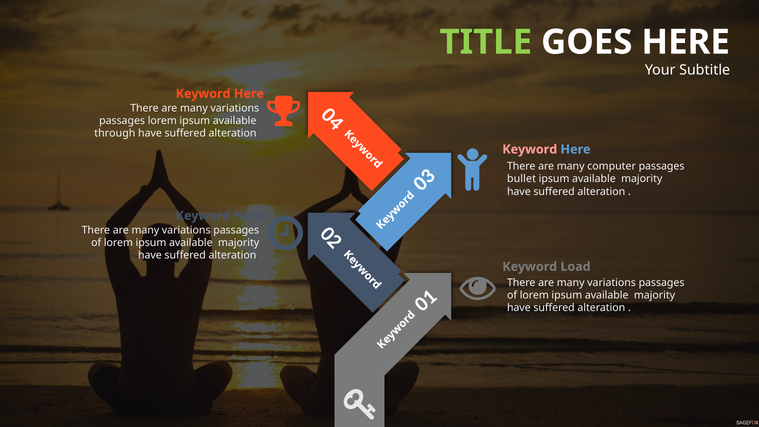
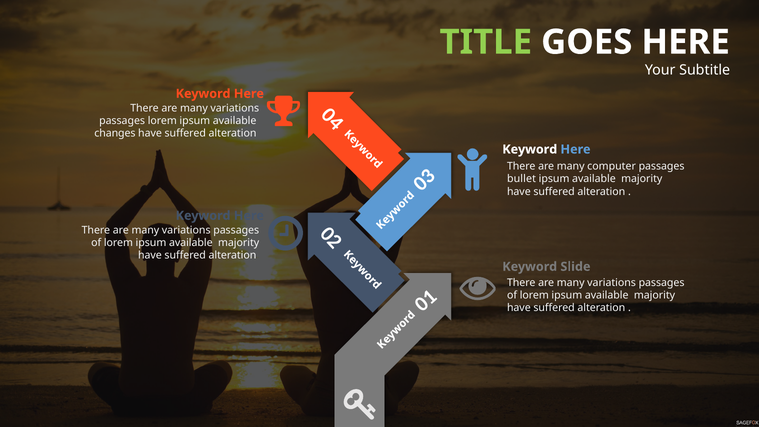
through: through -> changes
Keyword at (530, 149) colour: pink -> white
Load: Load -> Slide
